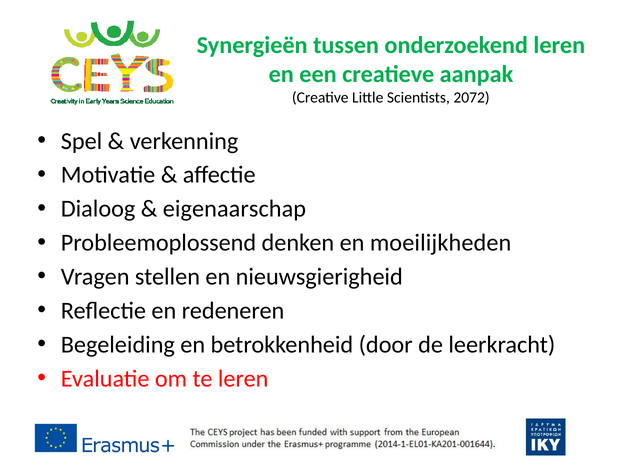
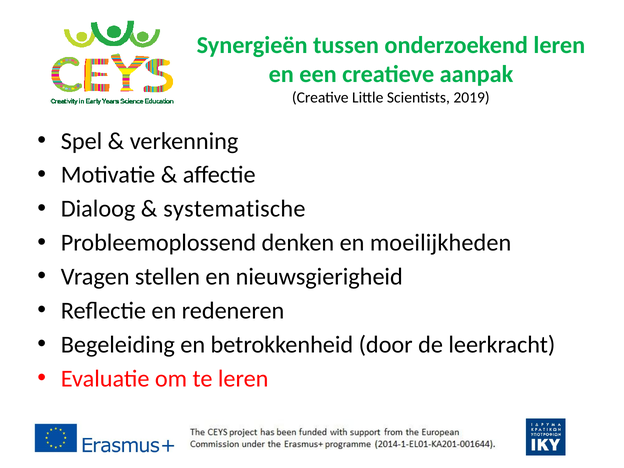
2072: 2072 -> 2019
eigenaarschap: eigenaarschap -> systematische
